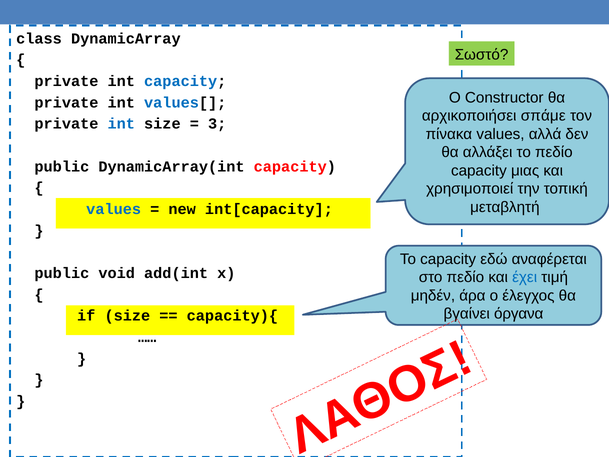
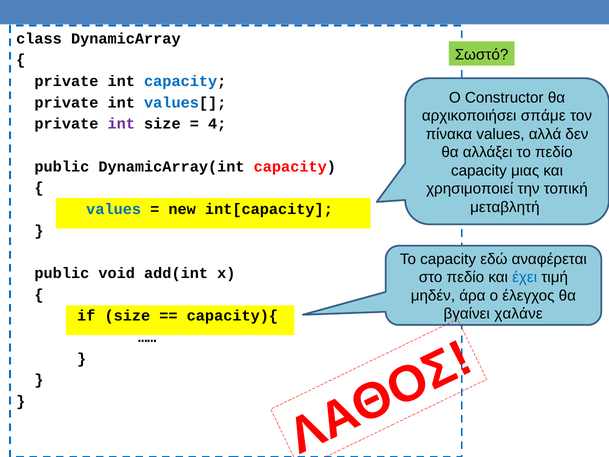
int at (121, 124) colour: blue -> purple
3: 3 -> 4
όργανα: όργανα -> χαλάνε
